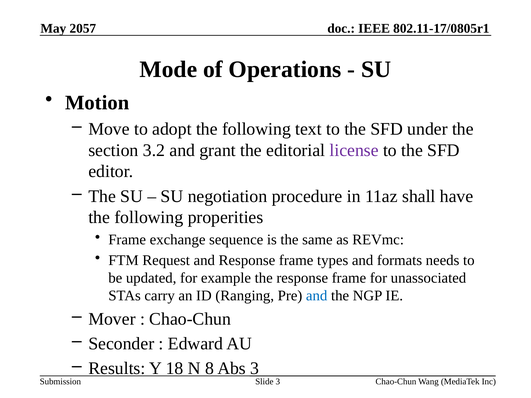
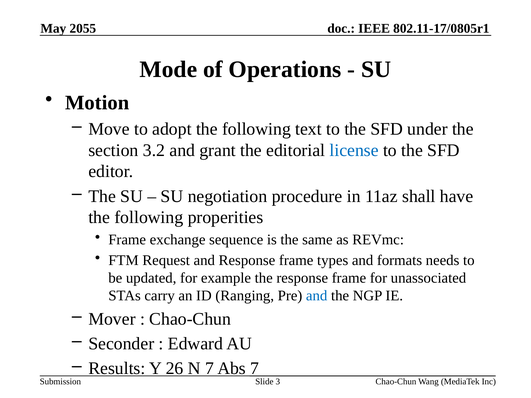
2057: 2057 -> 2055
license colour: purple -> blue
18: 18 -> 26
N 8: 8 -> 7
Abs 3: 3 -> 7
